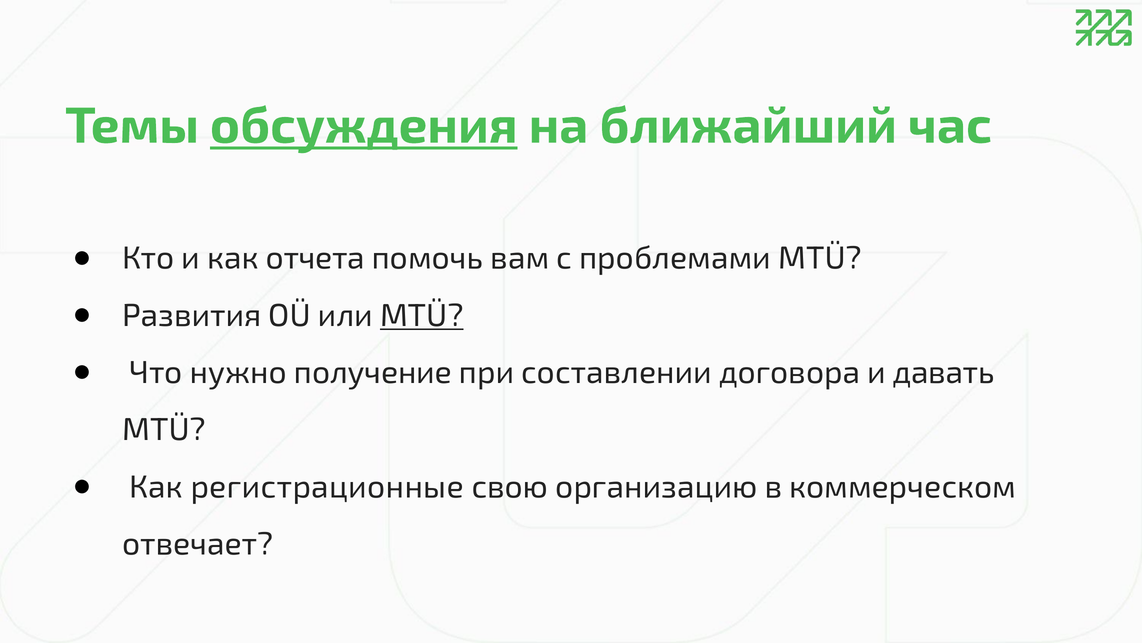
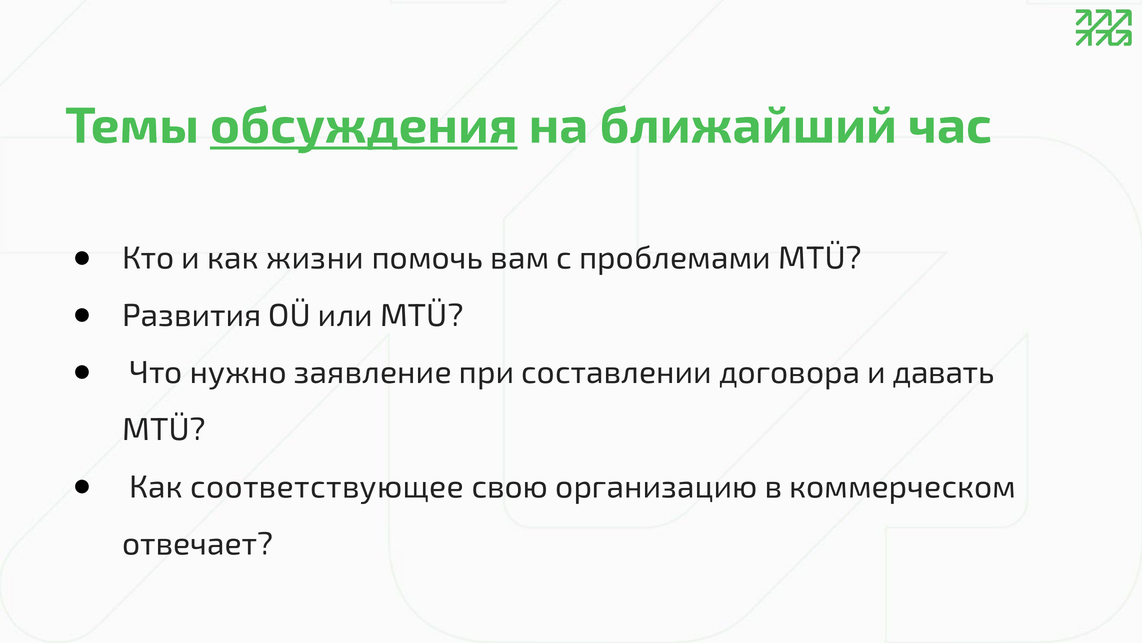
отчета: отчета -> жизни
MTÜ at (422, 315) underline: present -> none
получение: получение -> заявление
регистрационные: регистрационные -> соответствующее
